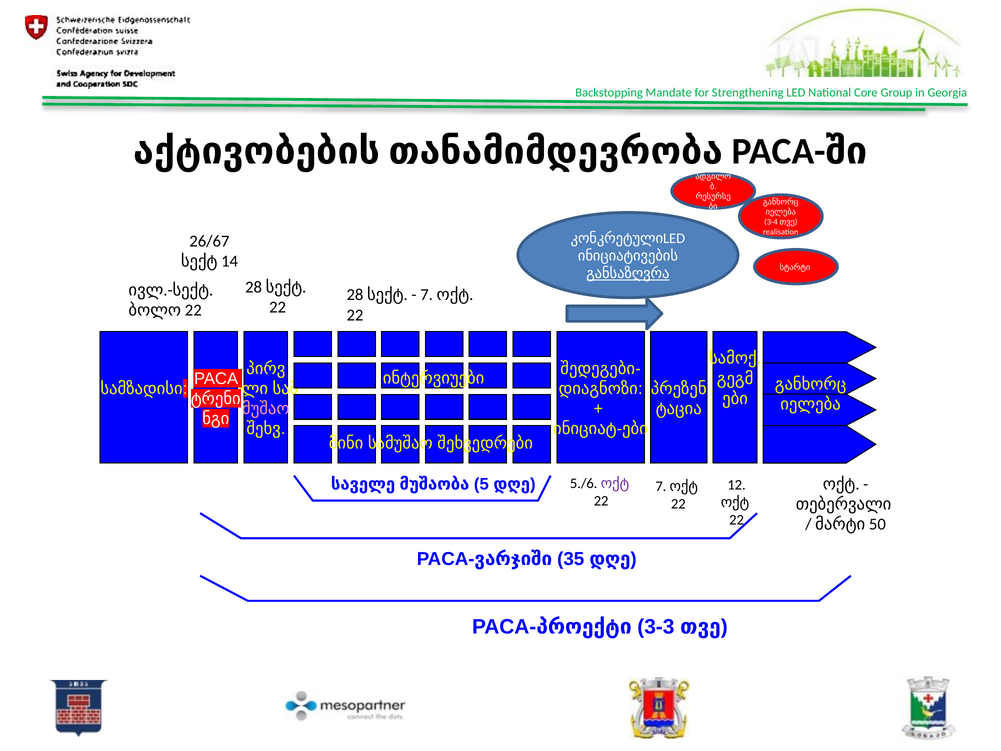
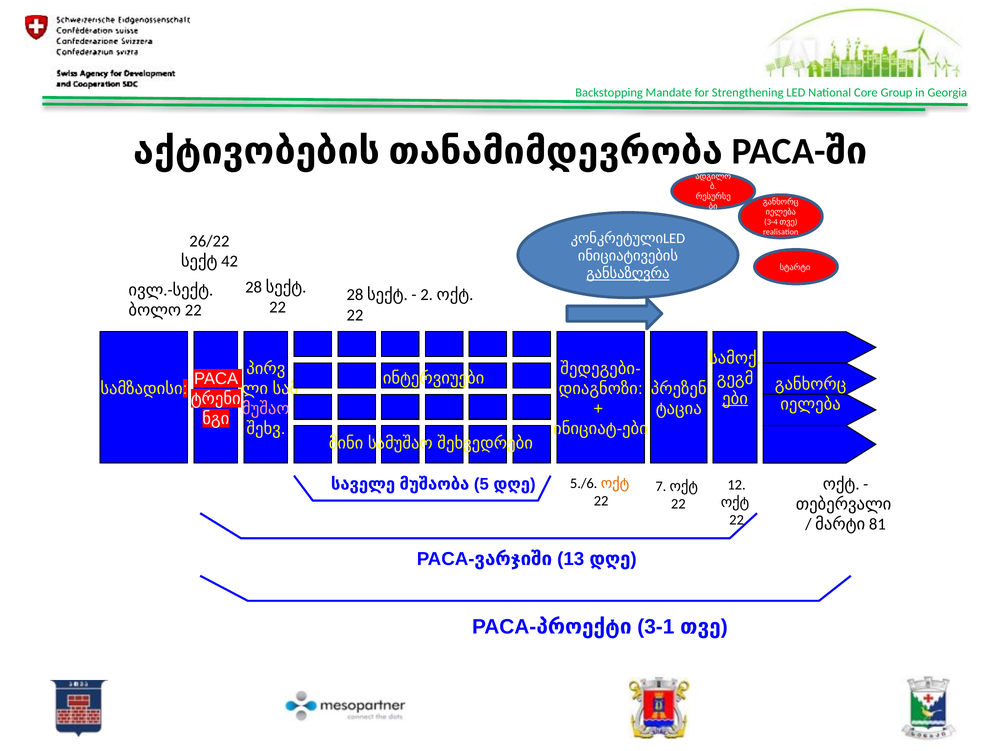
26/67: 26/67 -> 26/22
14: 14 -> 42
7 at (427, 295): 7 -> 2
ები at (735, 398) underline: none -> present
ოქტ at (615, 483) colour: purple -> orange
50: 50 -> 81
35: 35 -> 13
3-3: 3-3 -> 3-1
